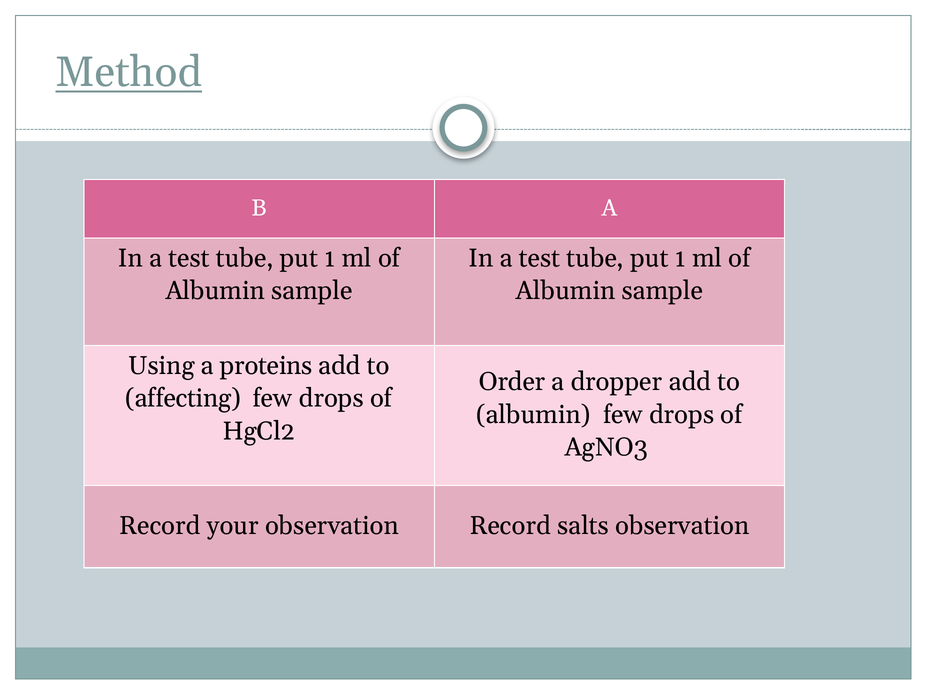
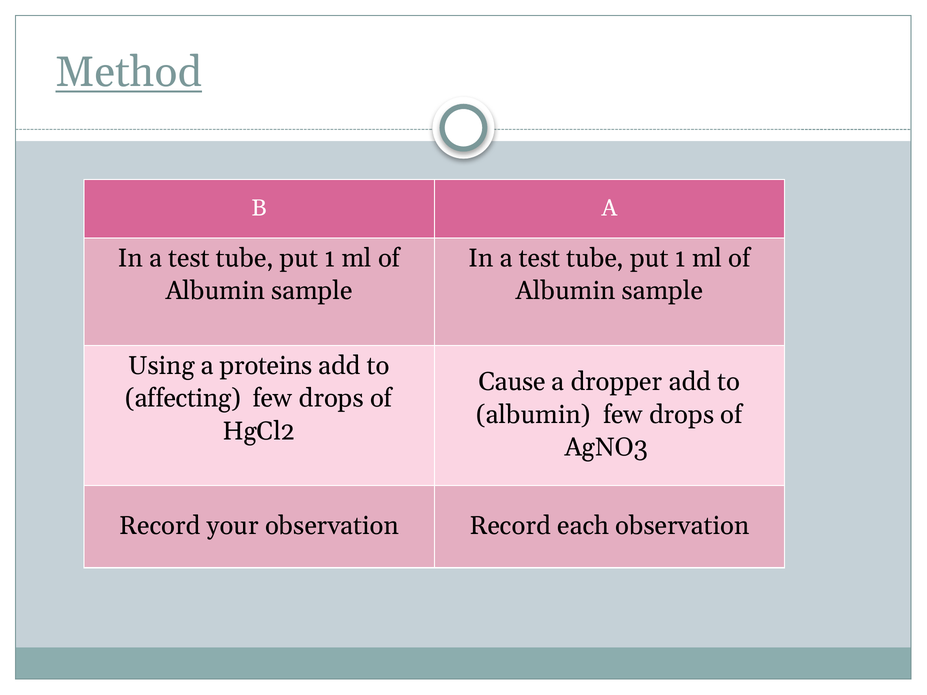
Order: Order -> Cause
salts: salts -> each
